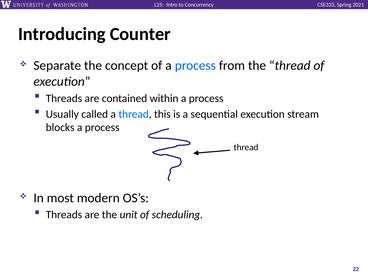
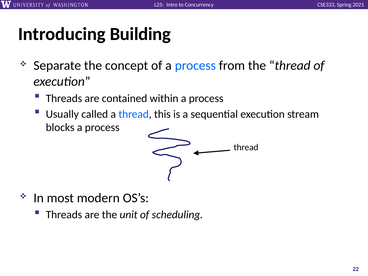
Counter: Counter -> Building
